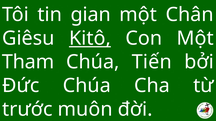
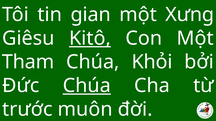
Chân: Chân -> Xưng
Tiến: Tiến -> Khỏi
Chúa at (87, 86) underline: none -> present
